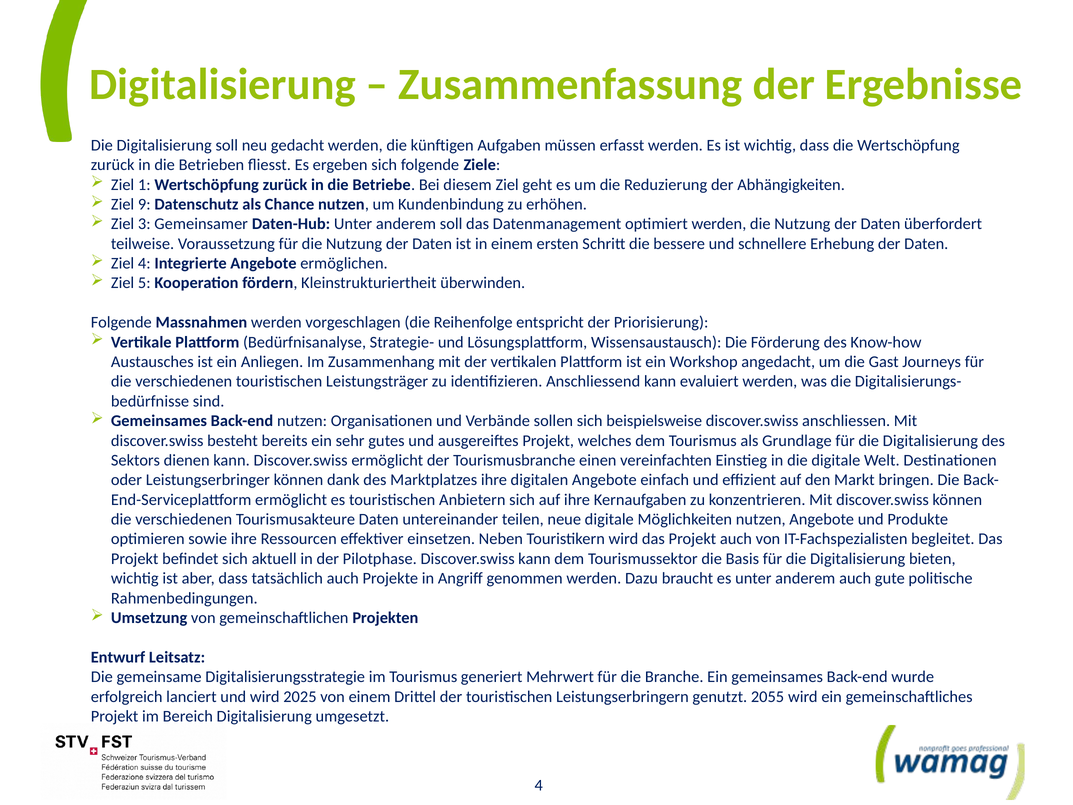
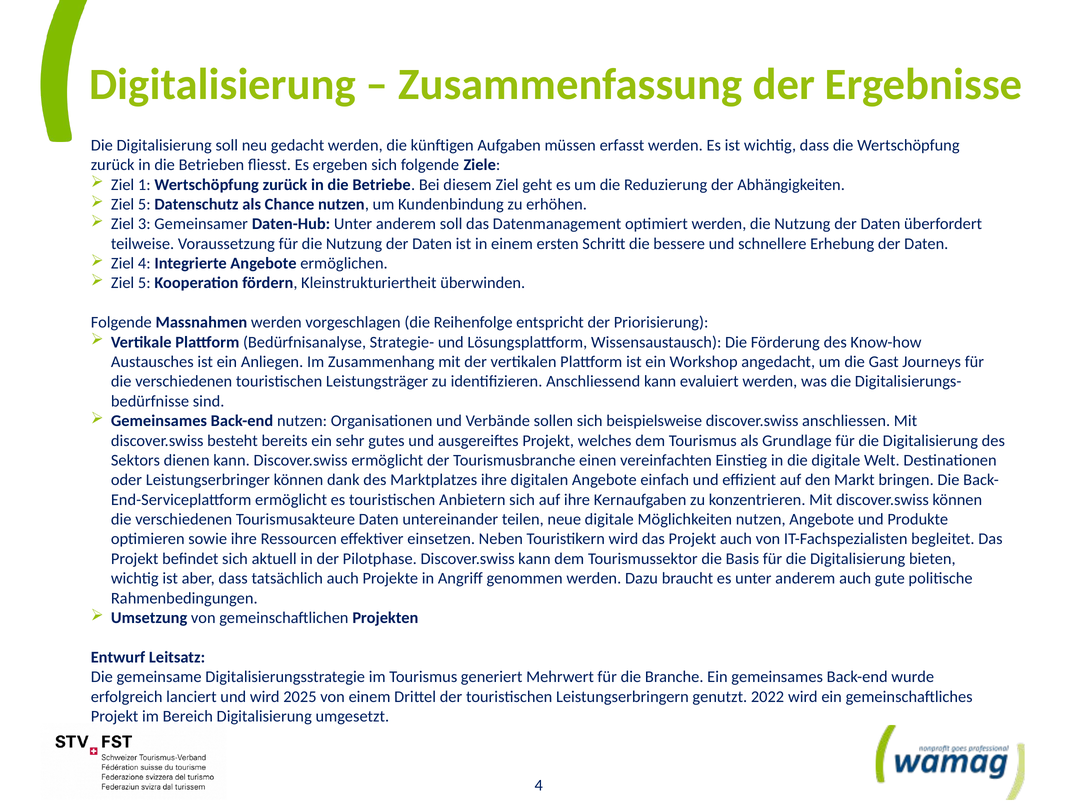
9 at (144, 204): 9 -> 5
2055: 2055 -> 2022
